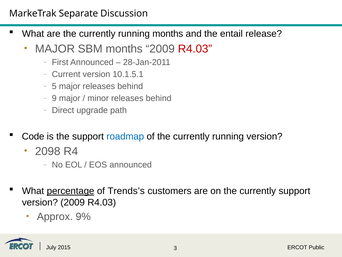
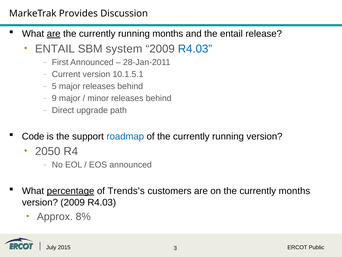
Separate: Separate -> Provides
are at (54, 34) underline: none -> present
MAJOR at (55, 49): MAJOR -> ENTAIL
SBM months: months -> system
R4.03 at (195, 49) colour: red -> blue
2098: 2098 -> 2050
currently support: support -> months
9%: 9% -> 8%
